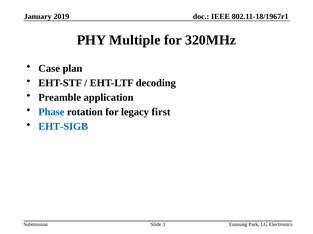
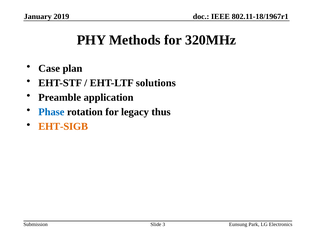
Multiple: Multiple -> Methods
decoding: decoding -> solutions
first: first -> thus
EHT-SIGB colour: blue -> orange
